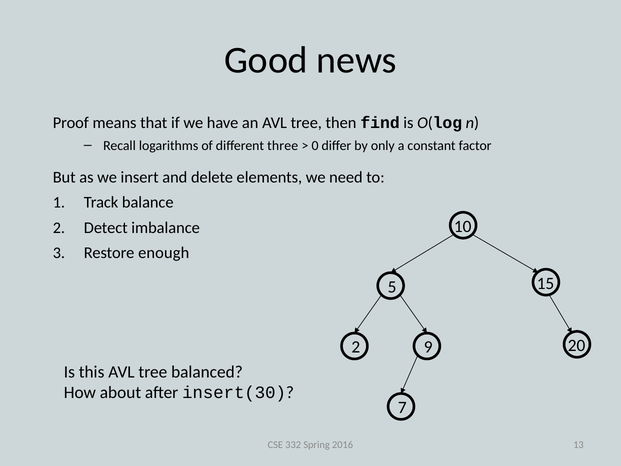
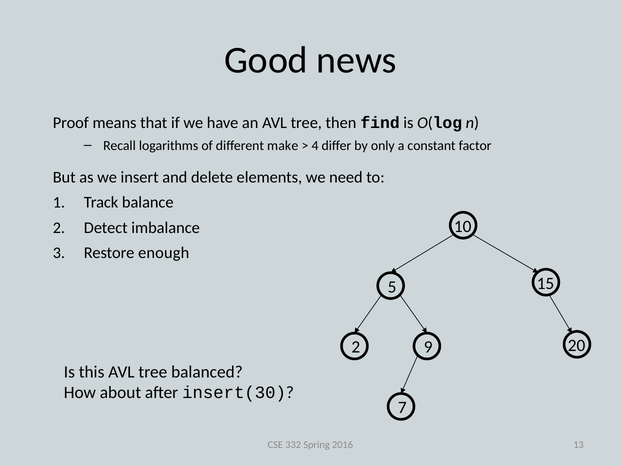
three: three -> make
0: 0 -> 4
